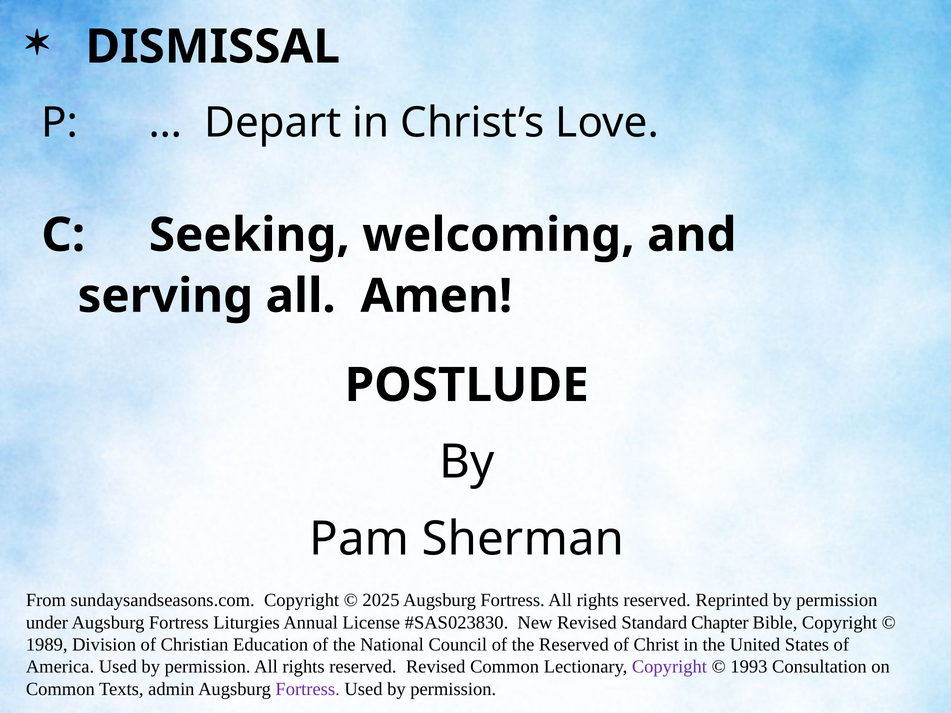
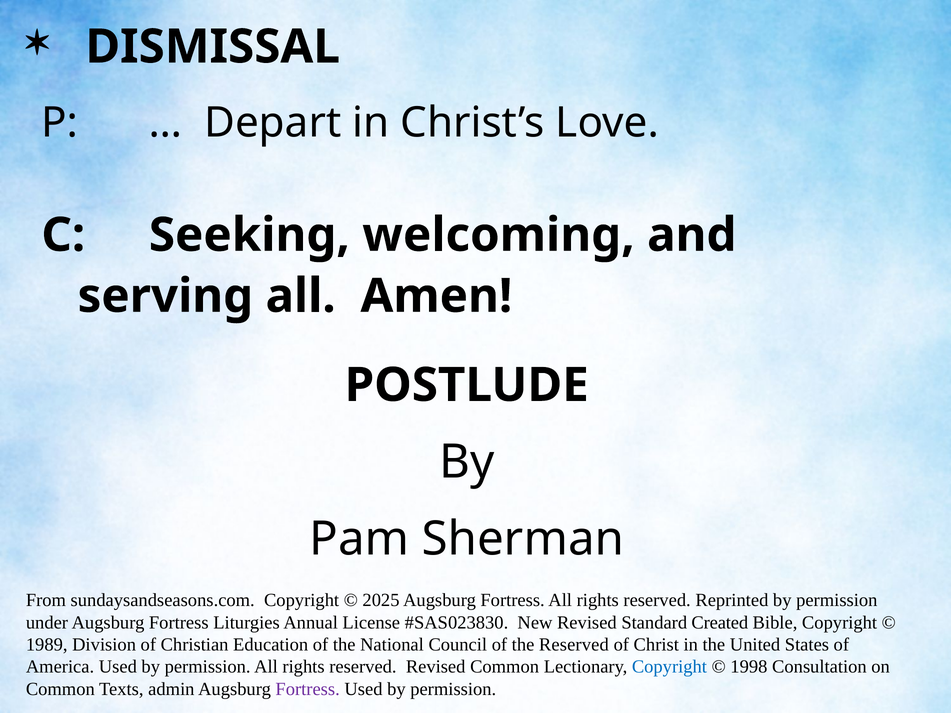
Chapter: Chapter -> Created
Copyright at (669, 667) colour: purple -> blue
1993: 1993 -> 1998
